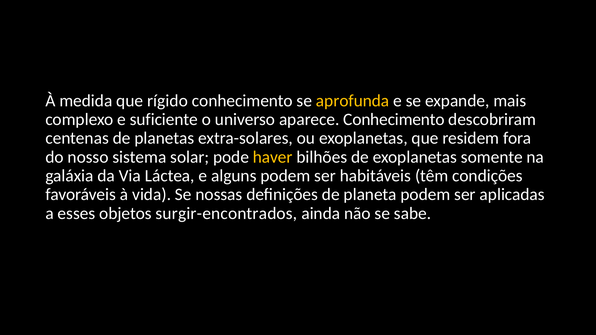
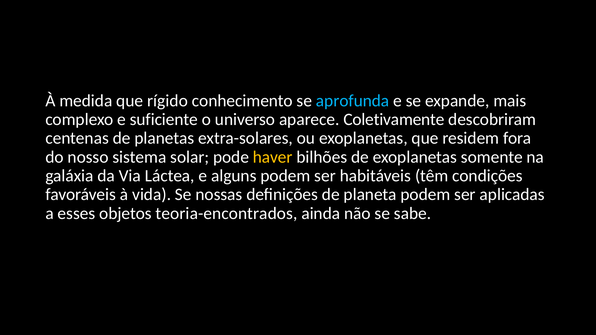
aprofunda colour: yellow -> light blue
aparece Conhecimento: Conhecimento -> Coletivamente
surgir-encontrados: surgir-encontrados -> teoria-encontrados
